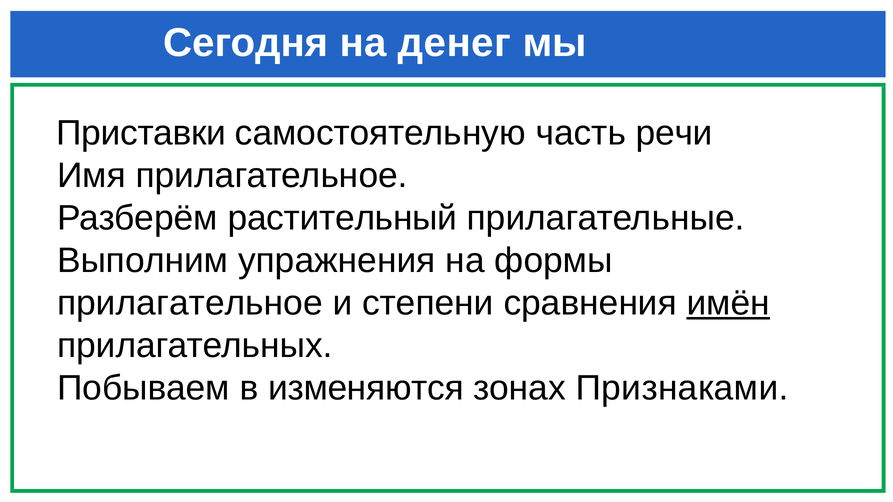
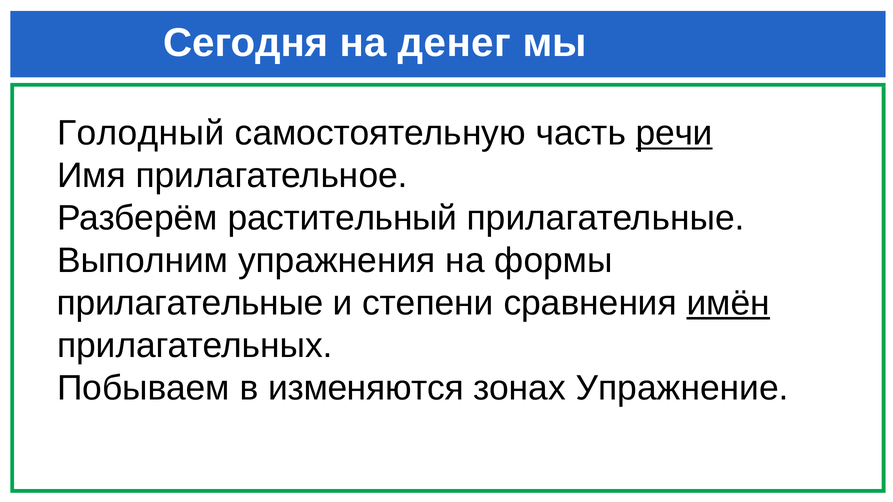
Приставки: Приставки -> Голодный
речи underline: none -> present
прилагательное at (190, 303): прилагательное -> прилагательные
Признаками: Признаками -> Упражнение
